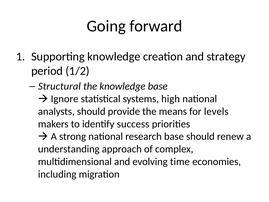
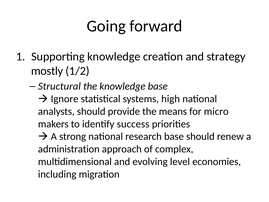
period: period -> mostly
levels: levels -> micro
understanding: understanding -> administration
time: time -> level
